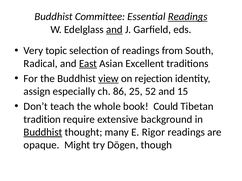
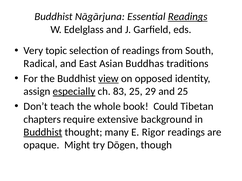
Committee: Committee -> Nāgārjuna
and at (114, 30) underline: present -> none
East underline: present -> none
Excellent: Excellent -> Buddhas
rejection: rejection -> opposed
especially underline: none -> present
86: 86 -> 83
52: 52 -> 29
and 15: 15 -> 25
tradition: tradition -> chapters
